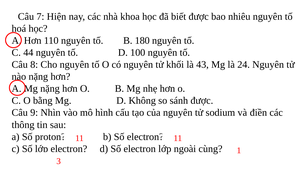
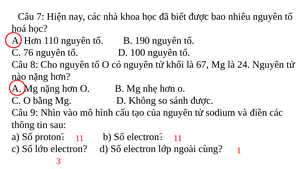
180: 180 -> 190
44: 44 -> 76
43: 43 -> 67
